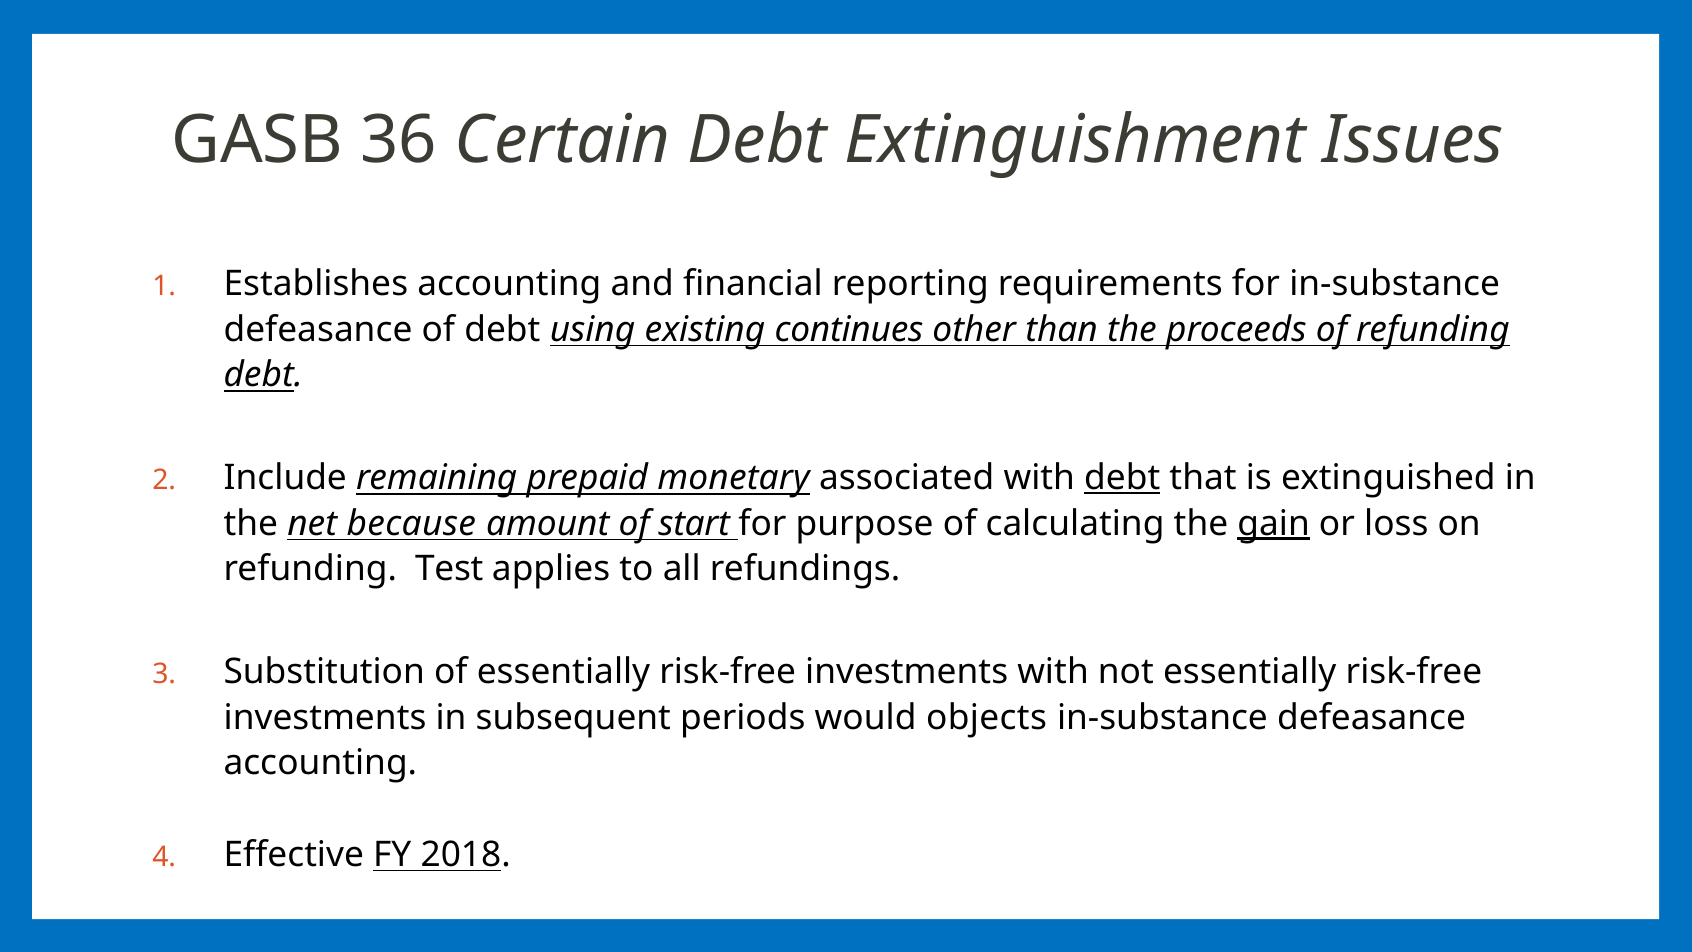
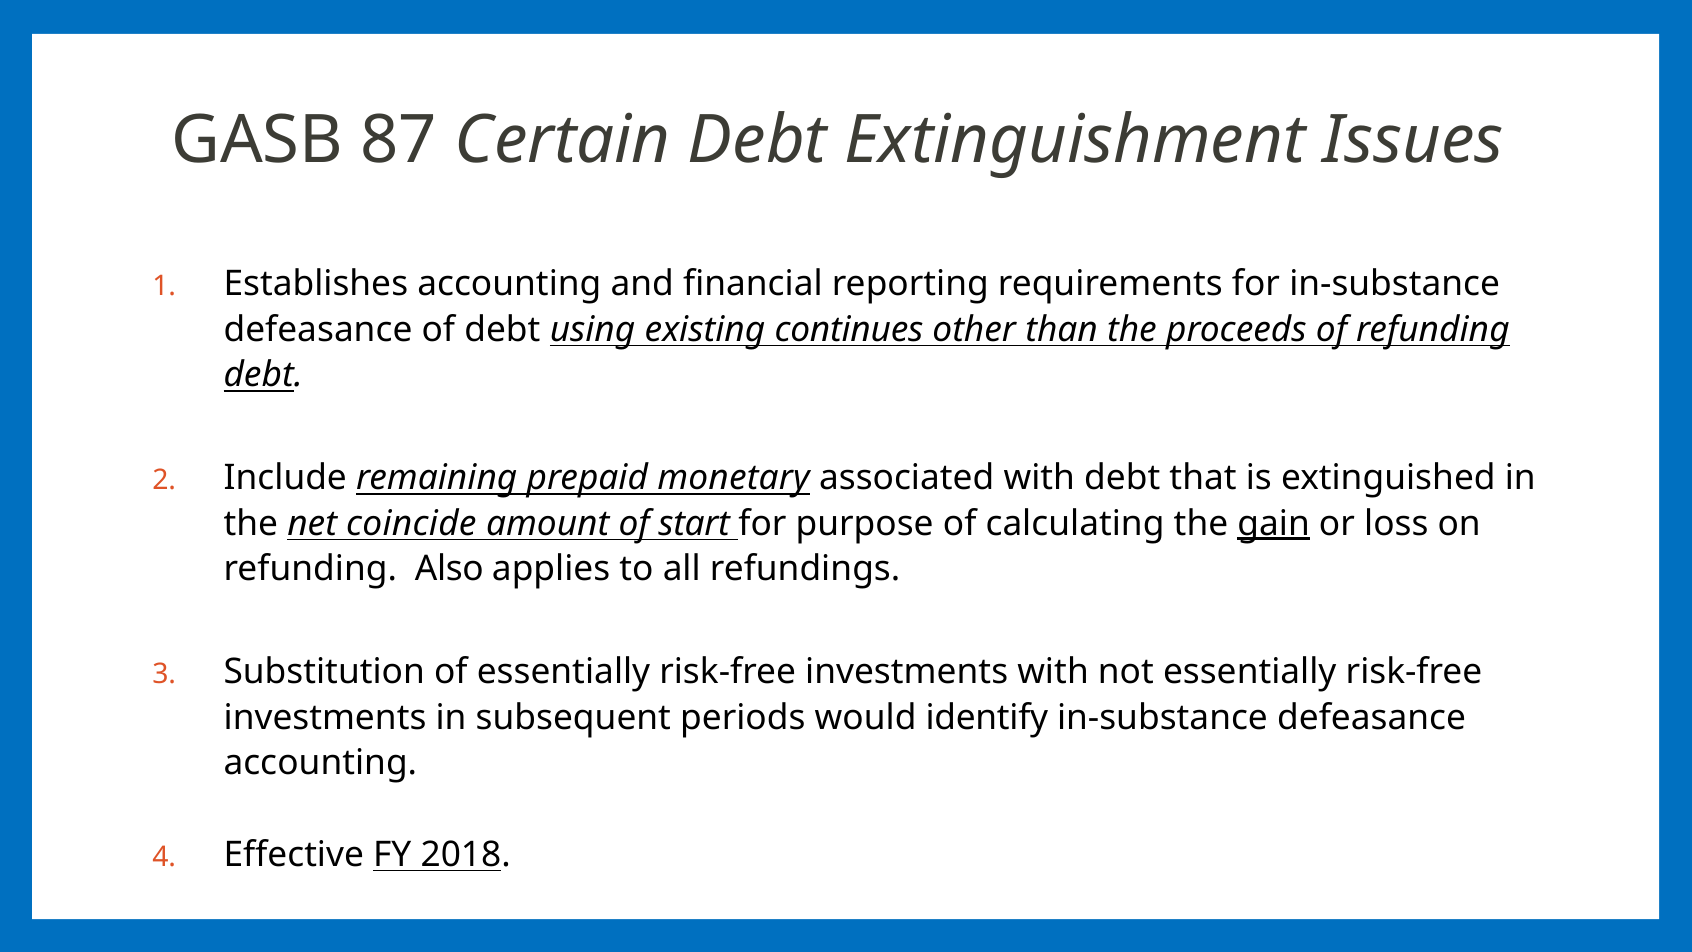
36: 36 -> 87
debt at (1122, 478) underline: present -> none
because: because -> coincide
Test: Test -> Also
objects: objects -> identify
